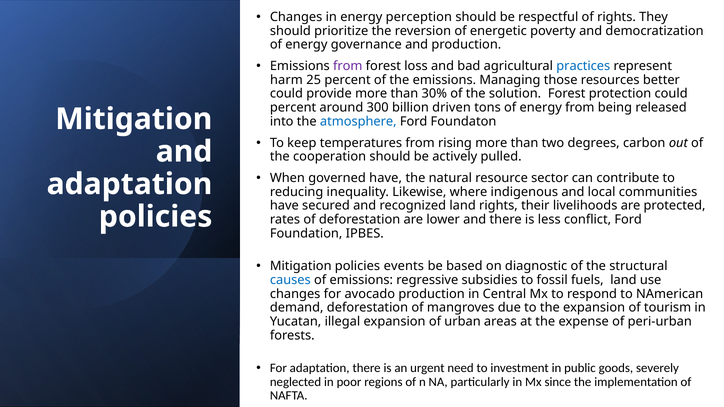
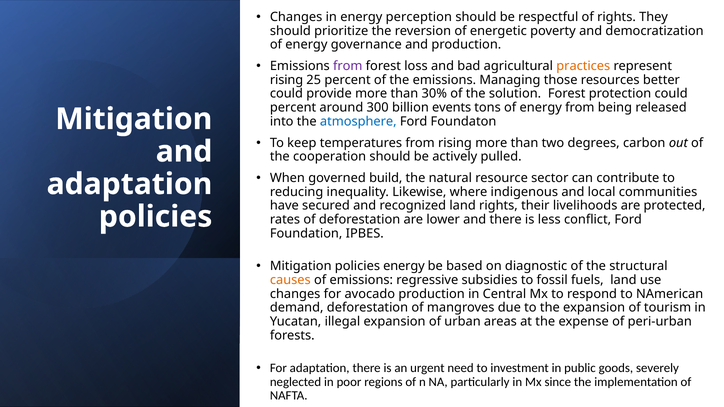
practices colour: blue -> orange
harm at (286, 80): harm -> rising
driven: driven -> events
governed have: have -> build
policies events: events -> energy
causes colour: blue -> orange
